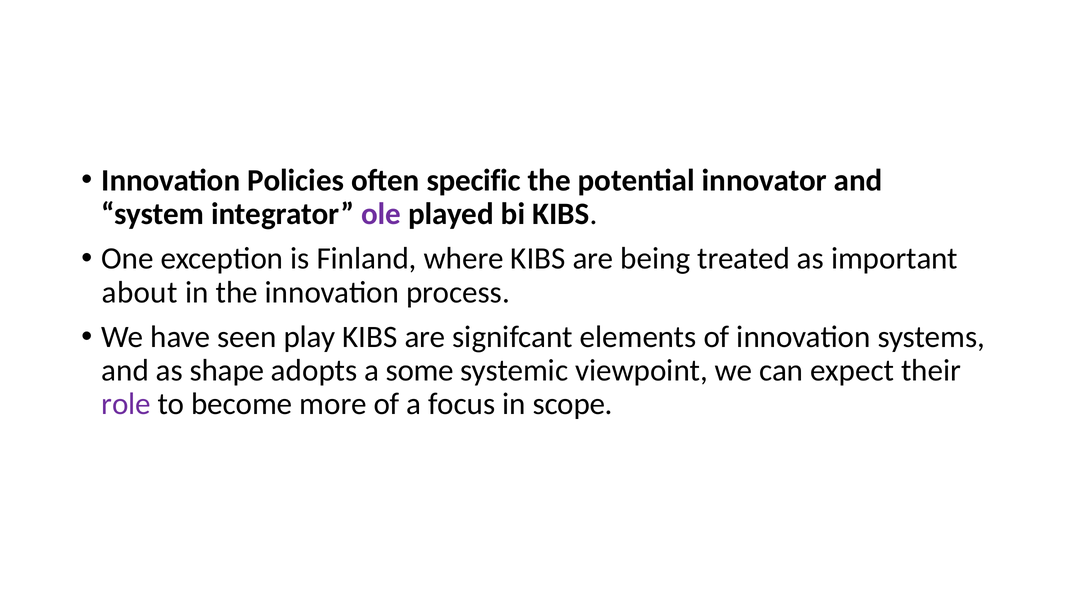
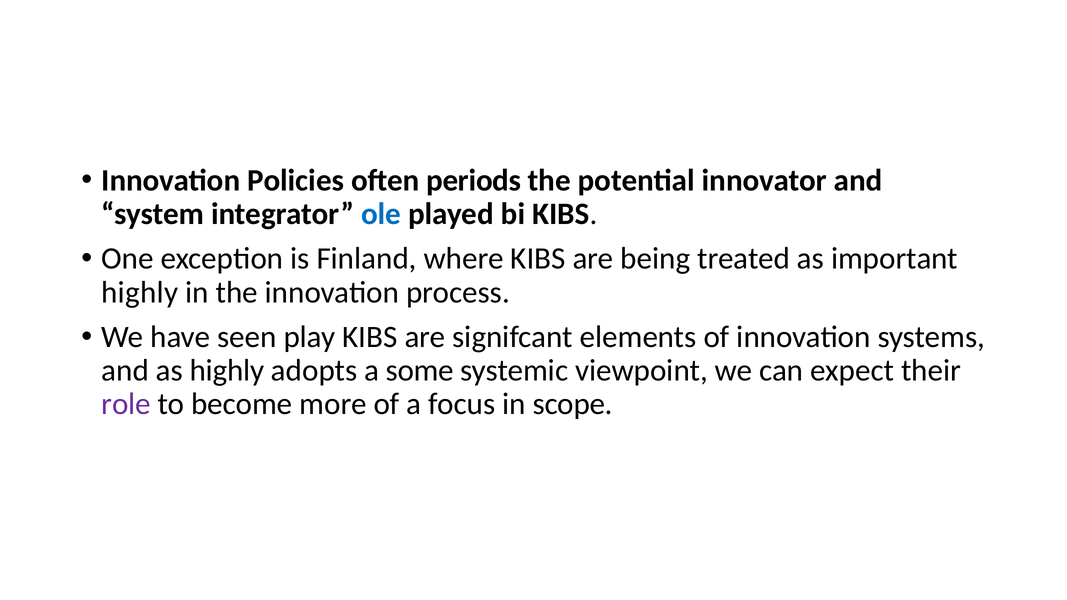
specific: specific -> periods
ole colour: purple -> blue
about at (140, 292): about -> highly
as shape: shape -> highly
